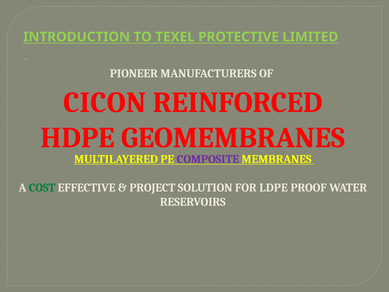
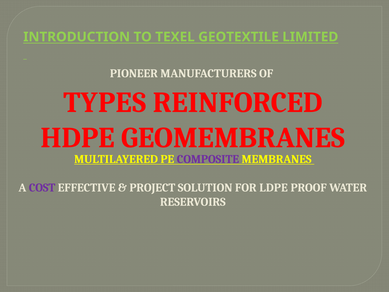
PROTECTIVE: PROTECTIVE -> GEOTEXTILE
CICON: CICON -> TYPES
COST colour: green -> purple
